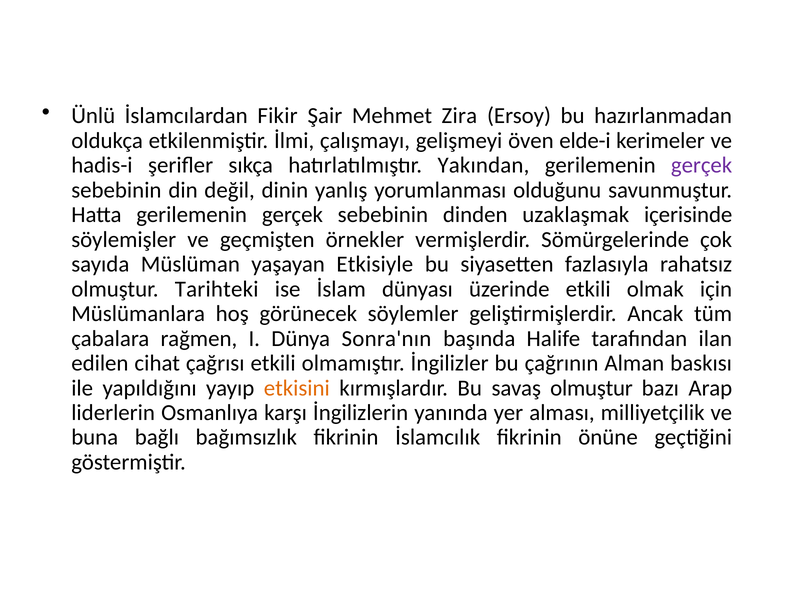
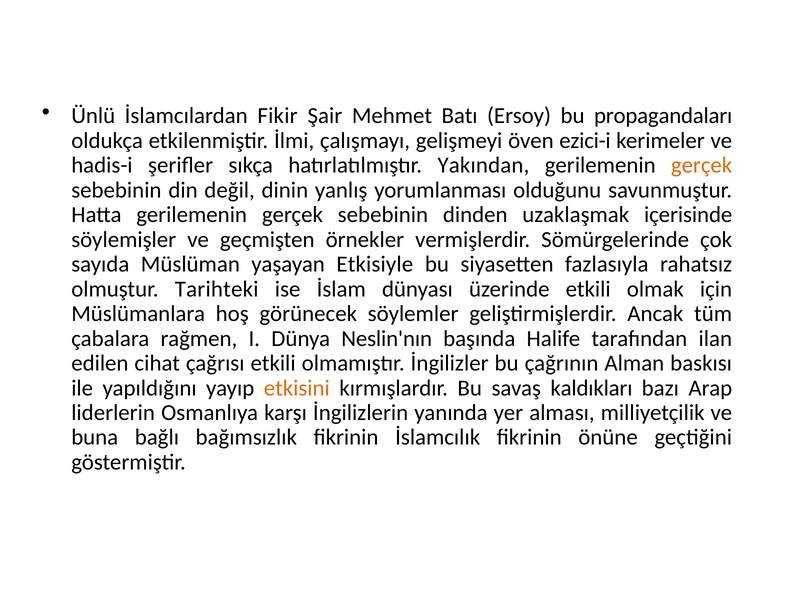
Zira: Zira -> Batı
hazırlanmadan: hazırlanmadan -> propagandaları
elde-i: elde-i -> ezici-i
gerçek at (702, 165) colour: purple -> orange
Sonra'nın: Sonra'nın -> Neslin'nın
savaş olmuştur: olmuştur -> kaldıkları
